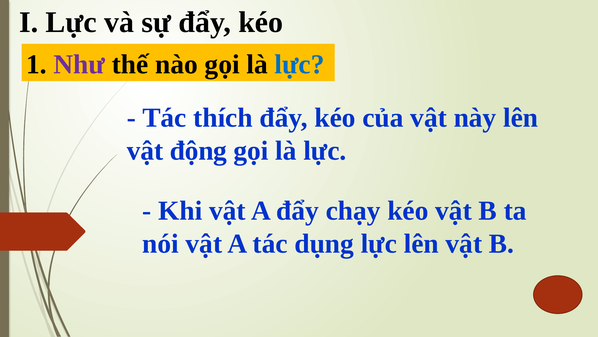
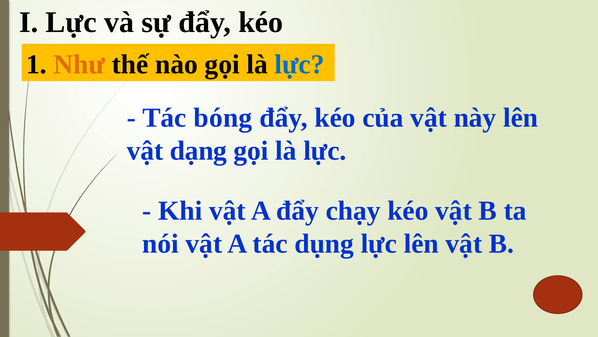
Như colour: purple -> orange
thích: thích -> bóng
động: động -> dạng
